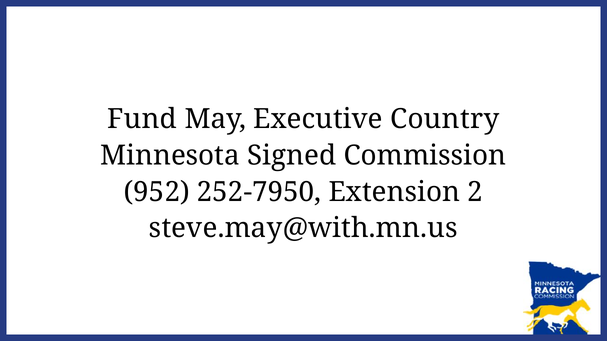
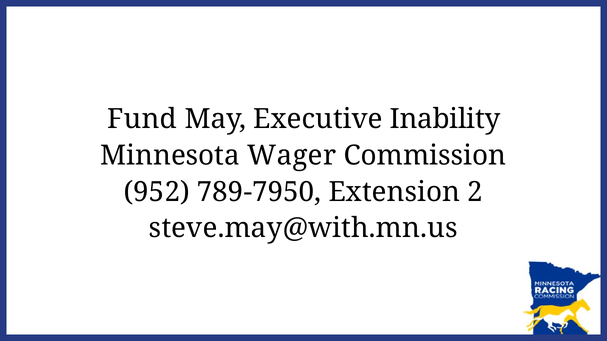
Country: Country -> Inability
Signed: Signed -> Wager
252-7950: 252-7950 -> 789-7950
